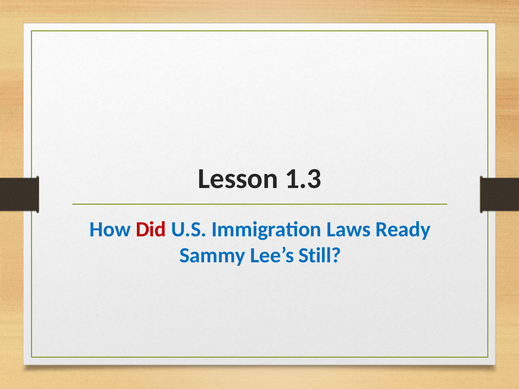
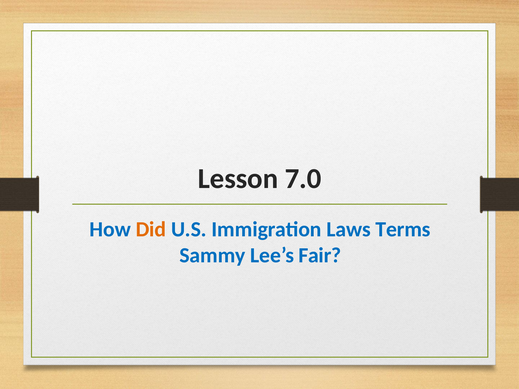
1.3: 1.3 -> 7.0
Did colour: red -> orange
Ready: Ready -> Terms
Still: Still -> Fair
